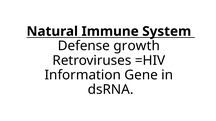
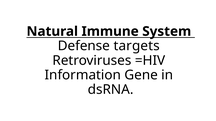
growth: growth -> targets
